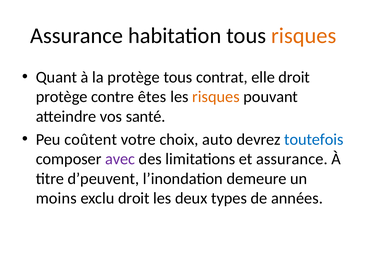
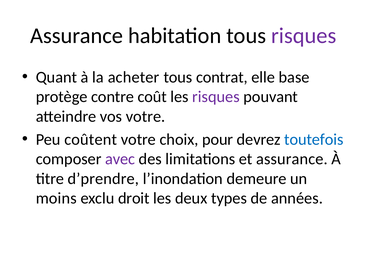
risques at (304, 36) colour: orange -> purple
la protège: protège -> acheter
elle droit: droit -> base
êtes: êtes -> coût
risques at (216, 97) colour: orange -> purple
vos santé: santé -> votre
auto: auto -> pour
d’peuvent: d’peuvent -> d’prendre
